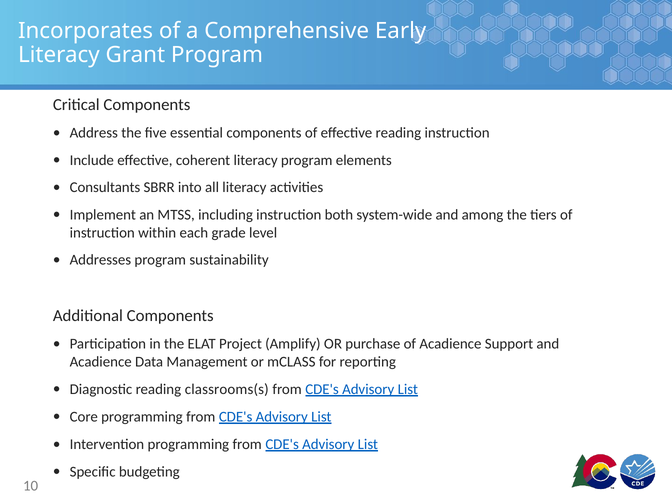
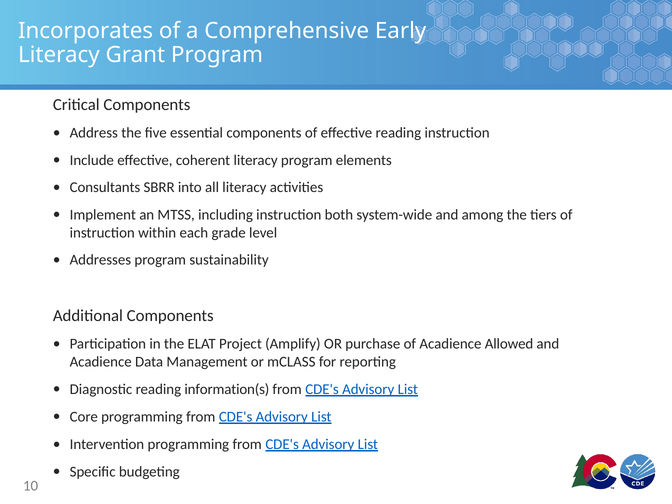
Support: Support -> Allowed
classrooms(s: classrooms(s -> information(s
